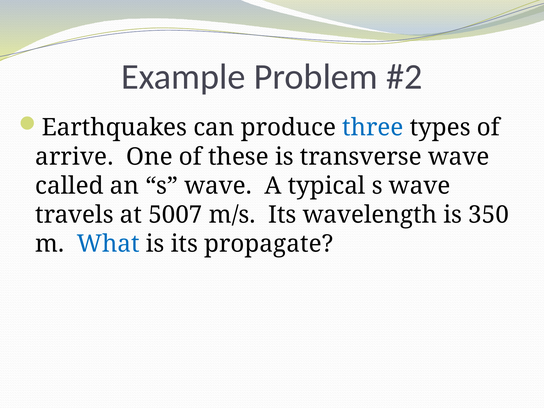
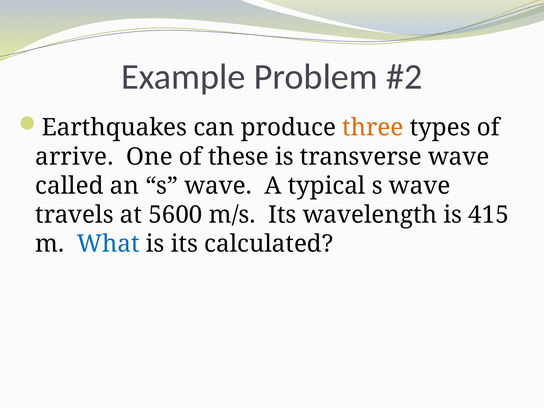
three colour: blue -> orange
5007: 5007 -> 5600
350: 350 -> 415
propagate: propagate -> calculated
